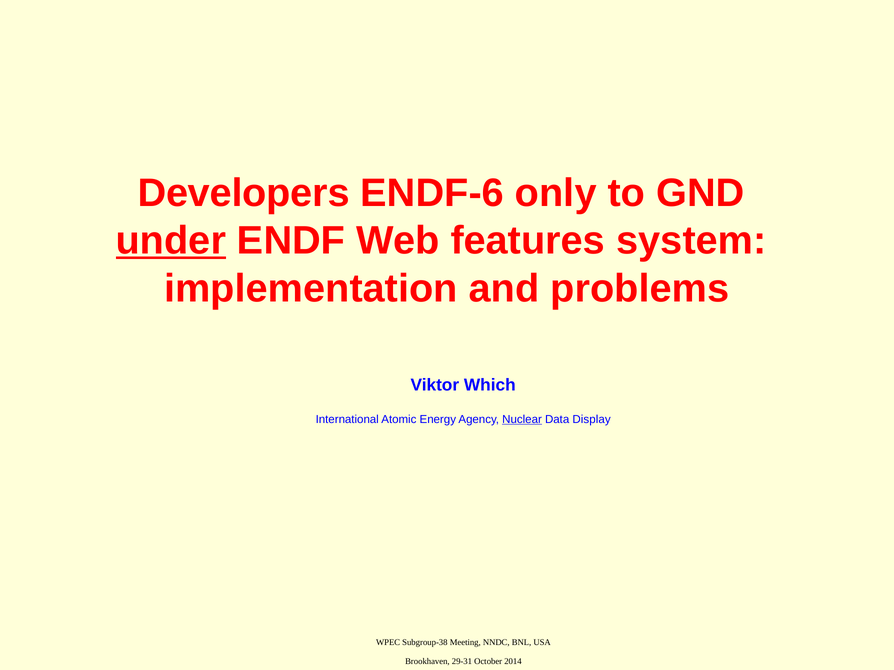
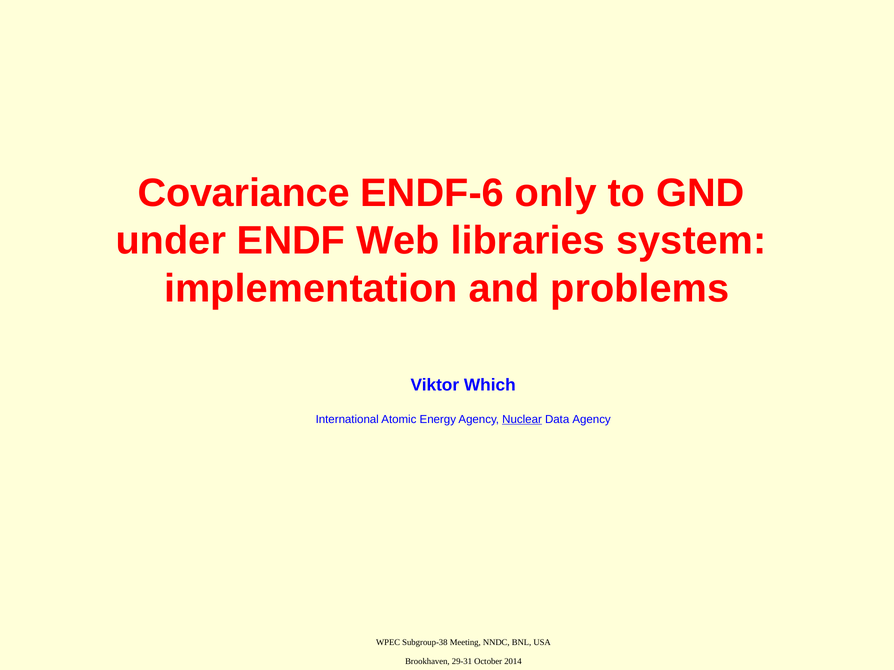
Developers: Developers -> Covariance
under underline: present -> none
features: features -> libraries
Data Display: Display -> Agency
